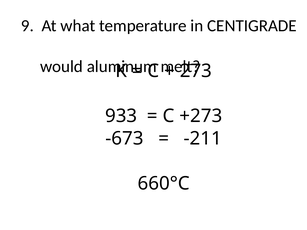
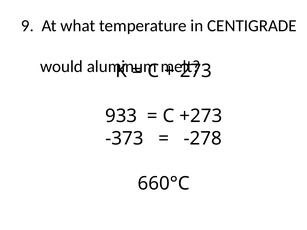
-673: -673 -> -373
-211: -211 -> -278
